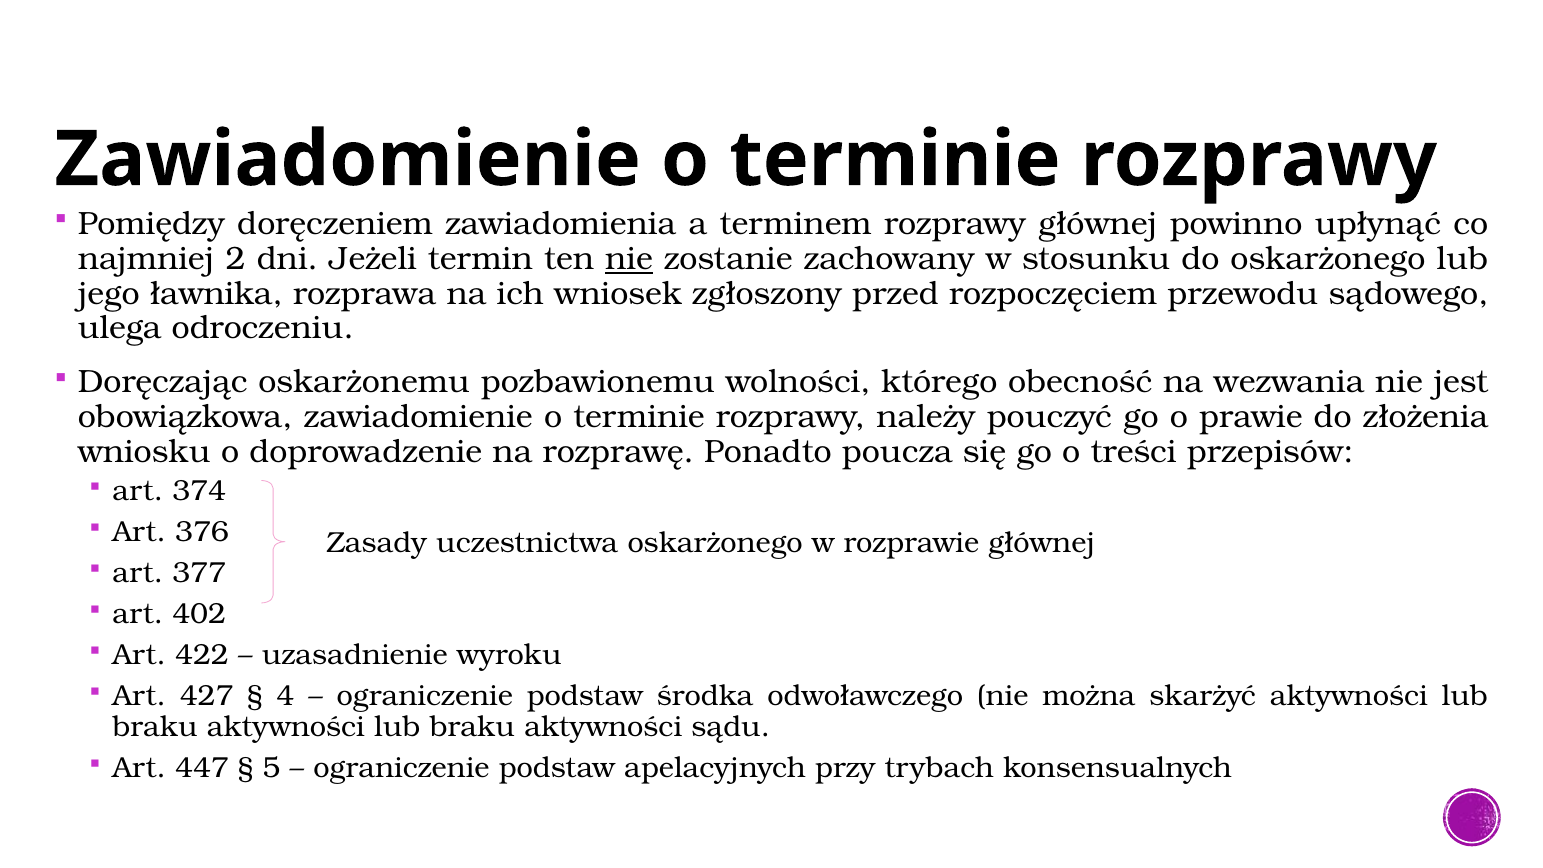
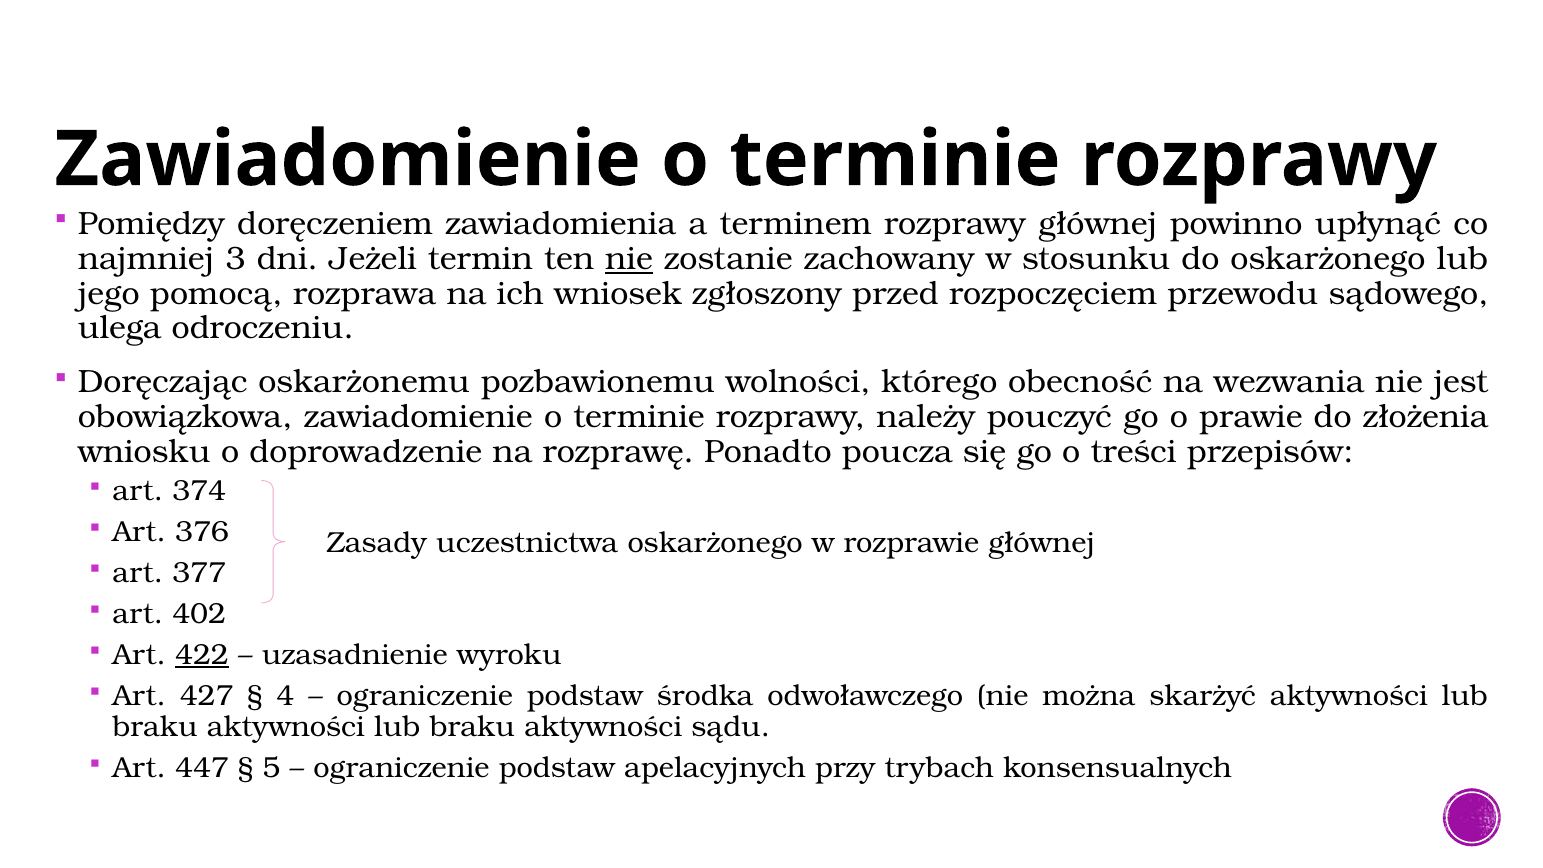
2: 2 -> 3
ławnika: ławnika -> pomocą
422 underline: none -> present
